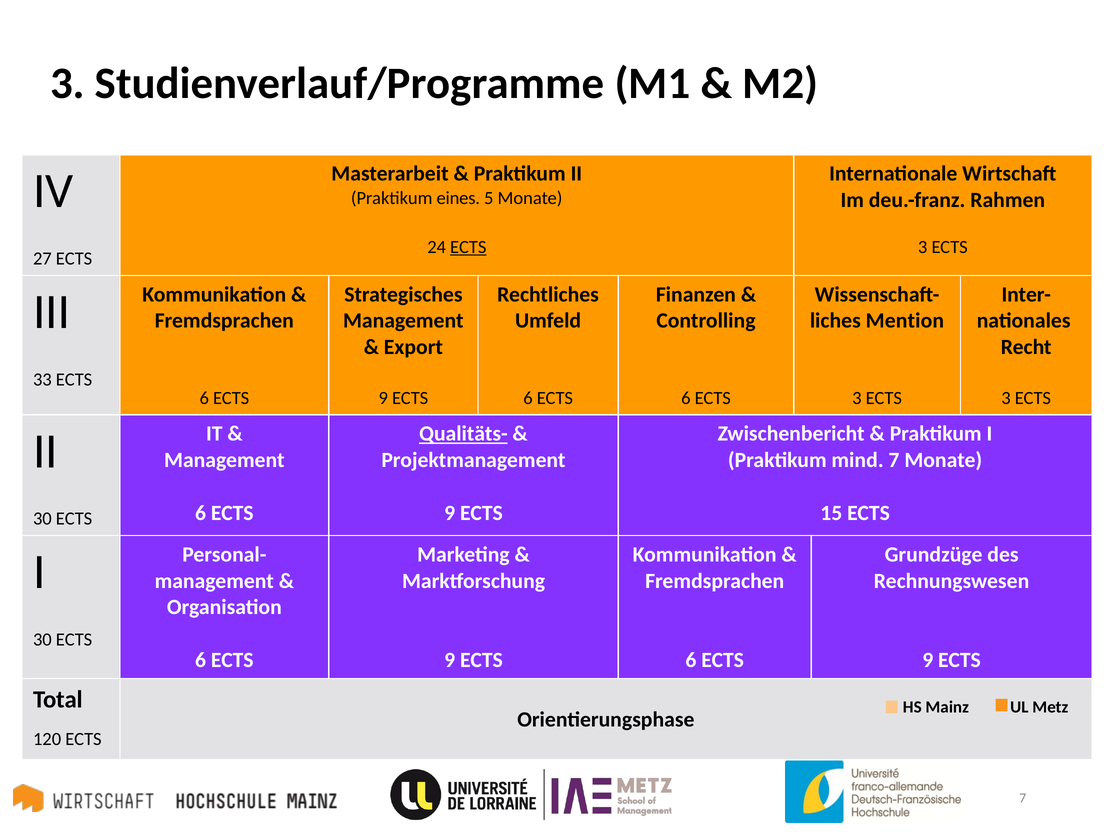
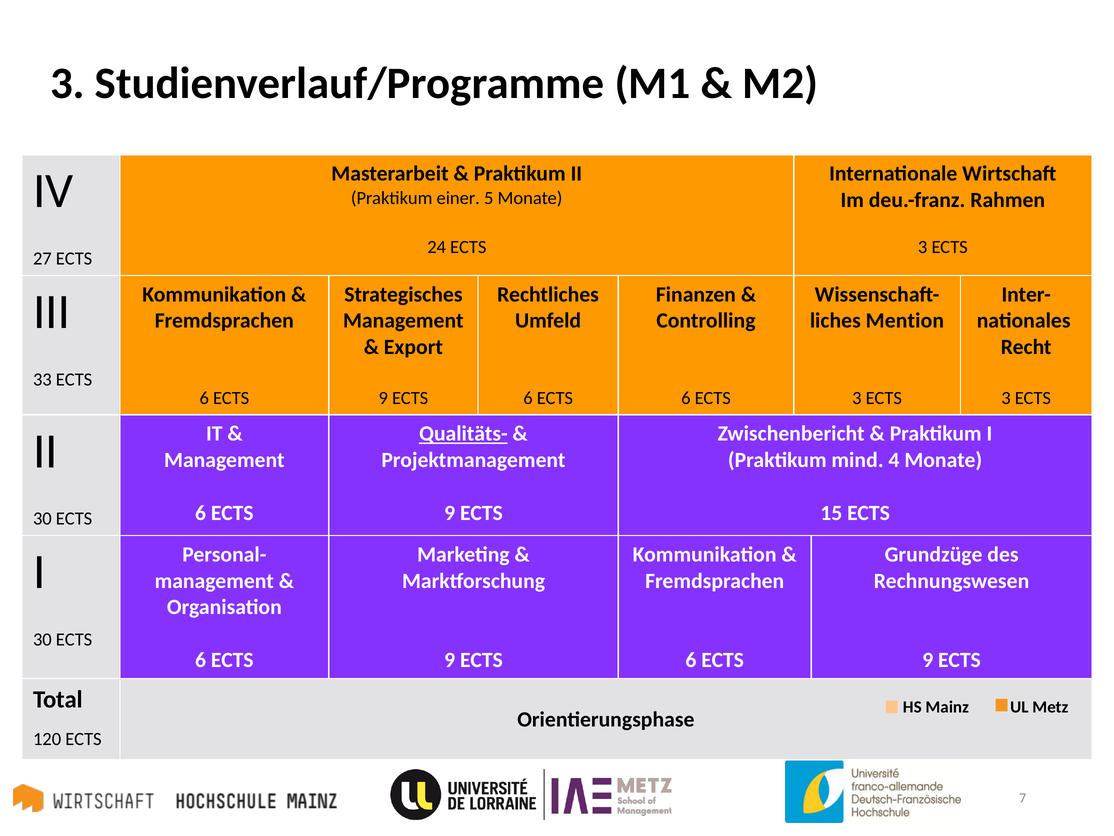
eines: eines -> einer
ECTS at (468, 247) underline: present -> none
mind 7: 7 -> 4
